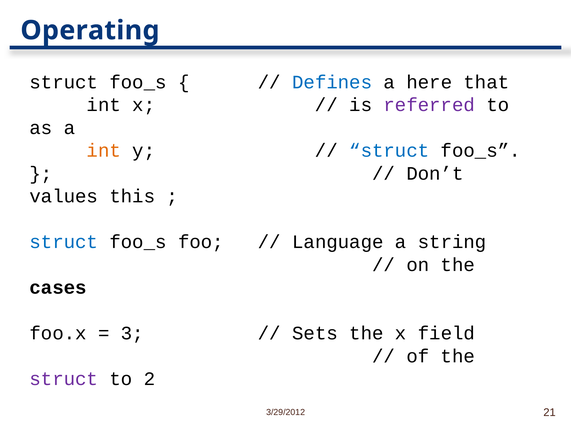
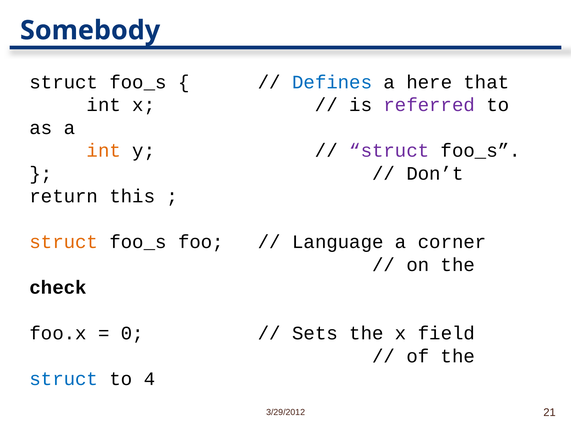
Operating: Operating -> Somebody
struct at (389, 151) colour: blue -> purple
values: values -> return
struct at (64, 242) colour: blue -> orange
string: string -> corner
cases: cases -> check
3: 3 -> 0
struct at (64, 379) colour: purple -> blue
2: 2 -> 4
